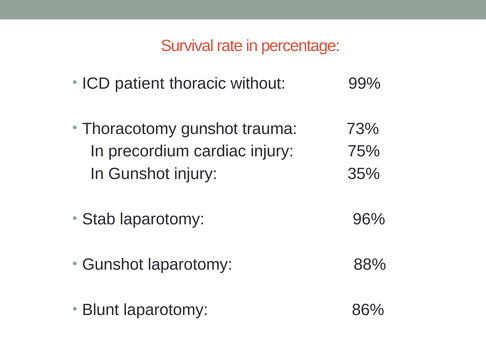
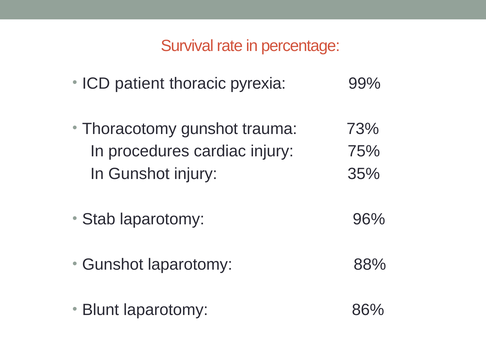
without: without -> pyrexia
precordium: precordium -> procedures
